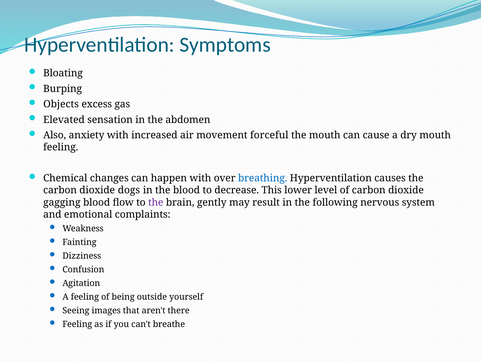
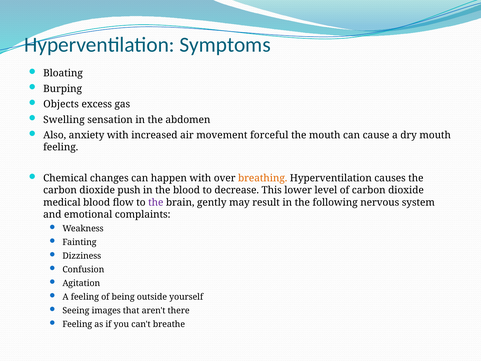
Elevated: Elevated -> Swelling
breathing colour: blue -> orange
dogs: dogs -> push
gagging: gagging -> medical
